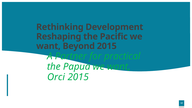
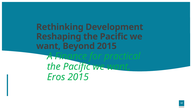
Partner: Partner -> Finance
Papua at (77, 67): Papua -> Pacific
Orci: Orci -> Eros
